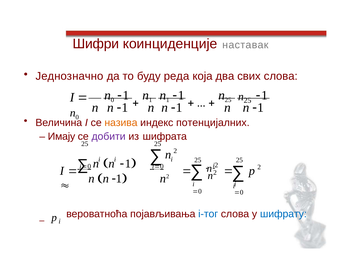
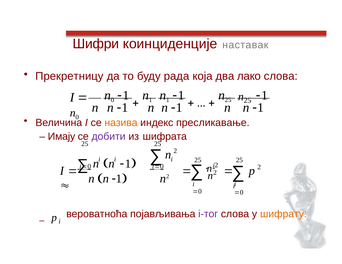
Једнозначно: Једнозначно -> Прекретницу
реда: реда -> рада
свих: свих -> лако
потенцијалних: потенцијалних -> прeсликaвaњe
i-тог colour: blue -> purple
шифрату colour: blue -> orange
